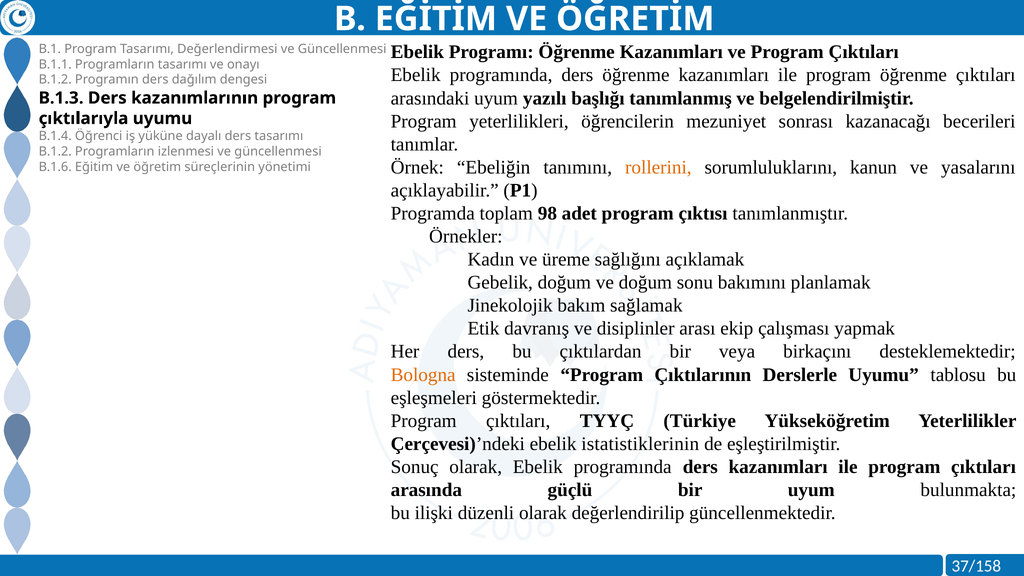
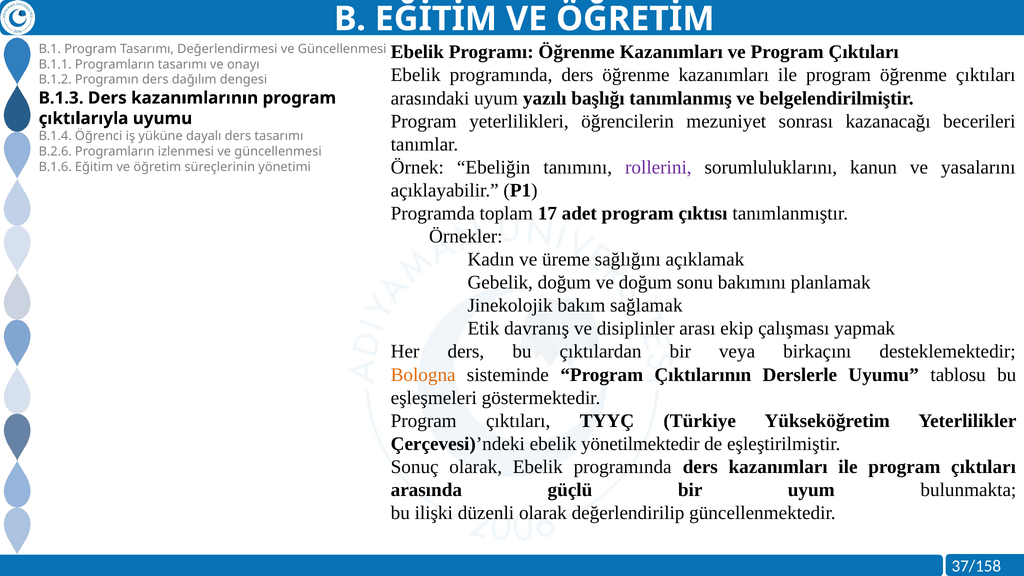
B.1.2 at (55, 151): B.1.2 -> B.2.6
rollerini colour: orange -> purple
98: 98 -> 17
istatistiklerinin: istatistiklerinin -> yönetilmektedir
